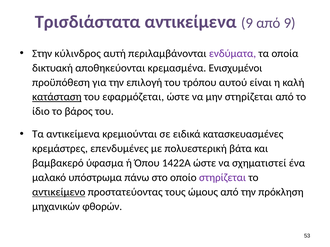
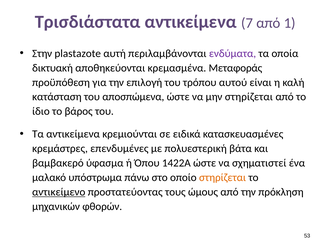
αντικείμενα 9: 9 -> 7
από 9: 9 -> 1
κύλινδρος: κύλινδρος -> plastazote
Ενισχυμένοι: Ενισχυμένοι -> Μεταφοράς
κατάσταση underline: present -> none
εφαρμόζεται: εφαρμόζεται -> αποσπώμενα
στηρίζεται at (223, 178) colour: purple -> orange
